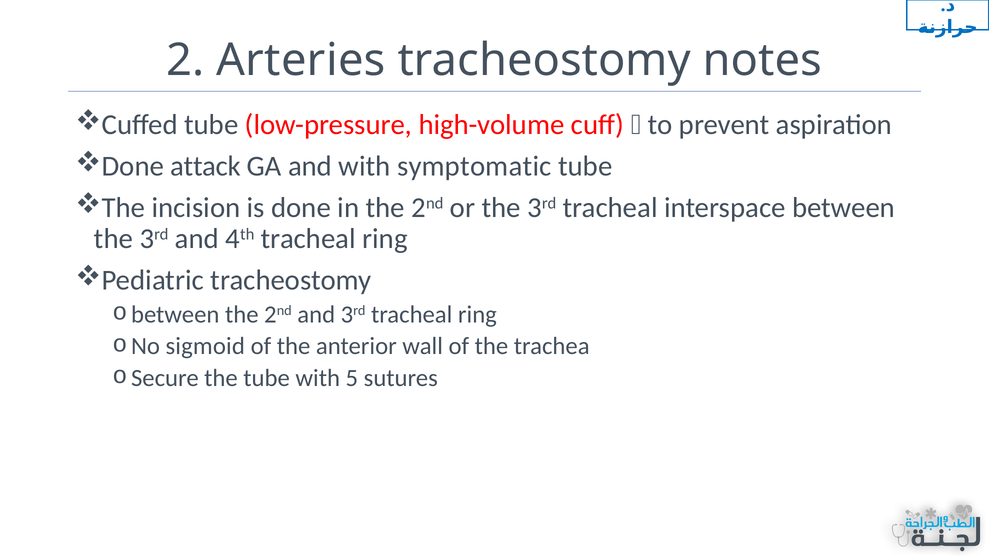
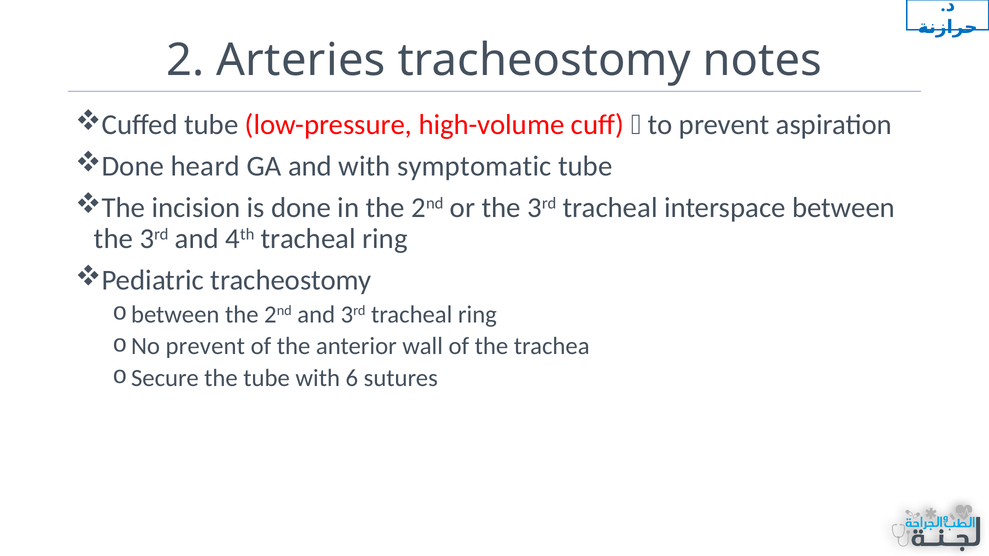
attack: attack -> heard
No sigmoid: sigmoid -> prevent
5: 5 -> 6
